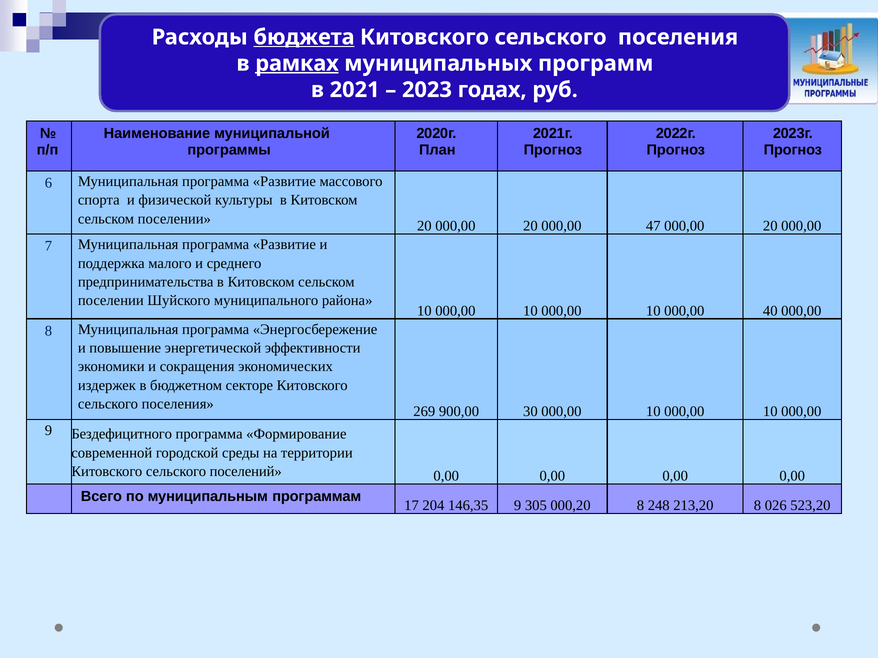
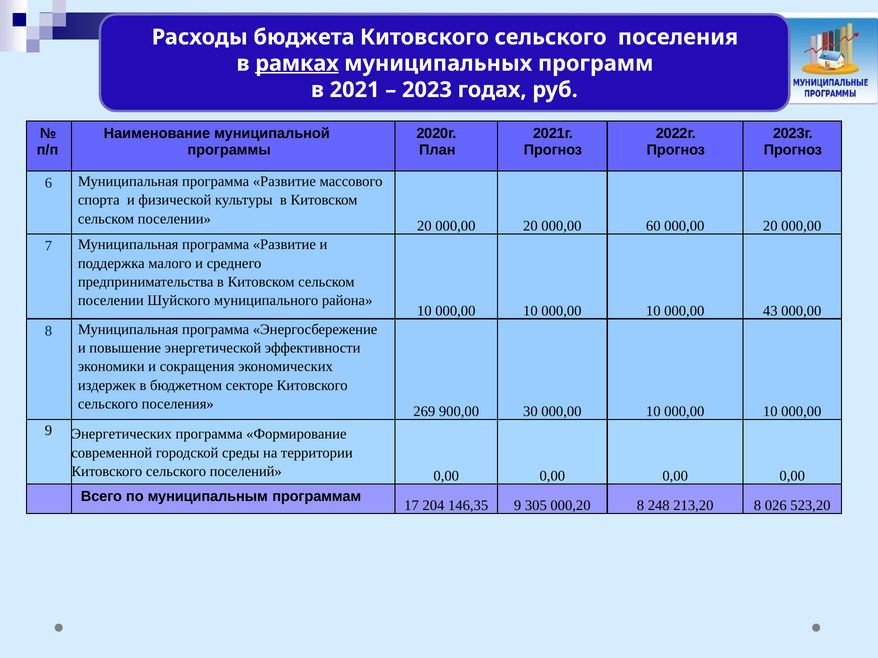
бюджета underline: present -> none
47: 47 -> 60
40: 40 -> 43
Бездефицитного: Бездефицитного -> Энергетических
